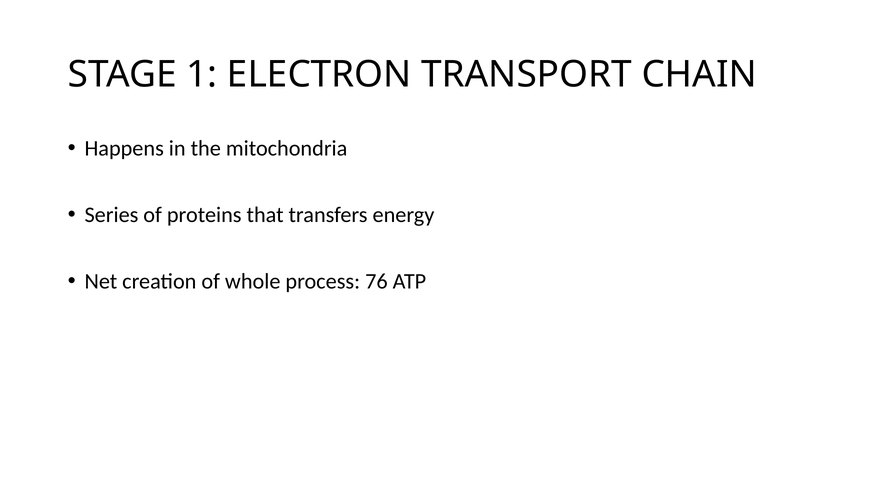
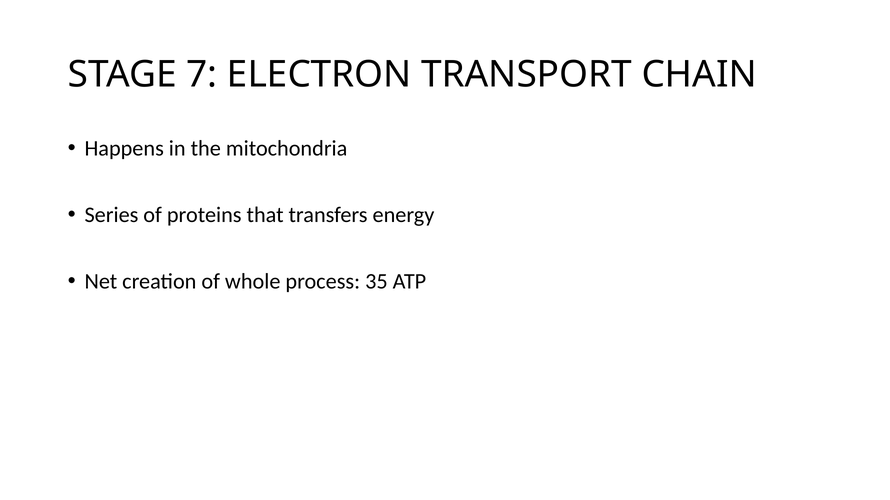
1: 1 -> 7
76: 76 -> 35
